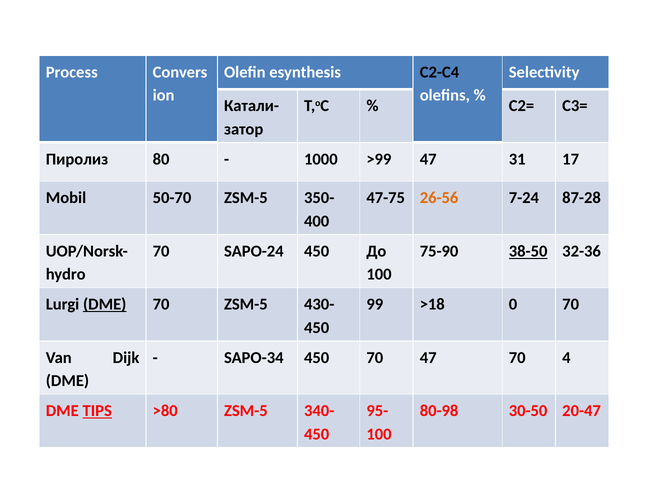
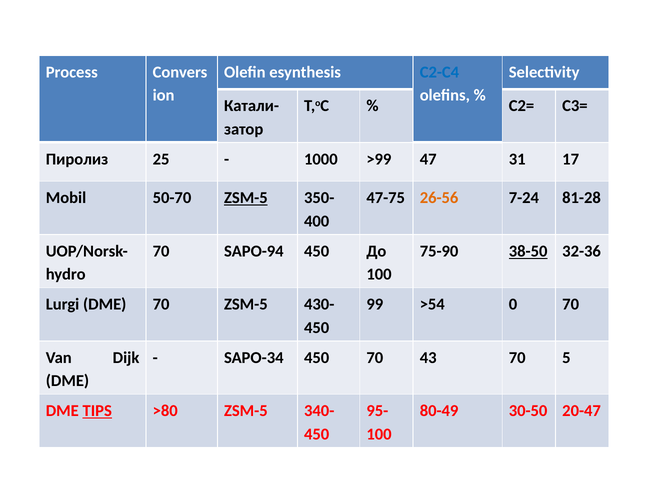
С2-С4 colour: black -> blue
80: 80 -> 25
ZSM-5 at (246, 198) underline: none -> present
87-28: 87-28 -> 81-28
SAPO-24: SAPO-24 -> SAPO-94
DME at (105, 304) underline: present -> none
>18: >18 -> >54
70 47: 47 -> 43
4: 4 -> 5
80-98: 80-98 -> 80-49
